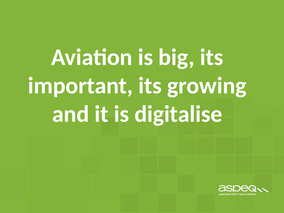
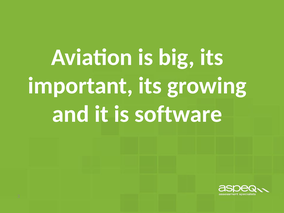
digitalise: digitalise -> software
